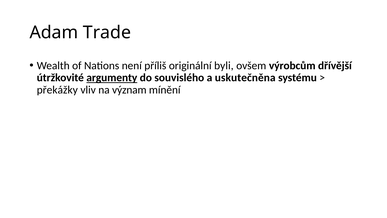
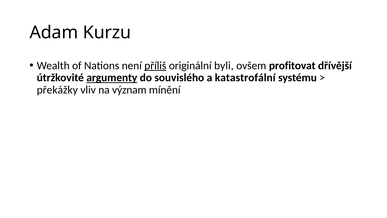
Trade: Trade -> Kurzu
příliš underline: none -> present
výrobcům: výrobcům -> profitovat
uskutečněna: uskutečněna -> katastrofální
